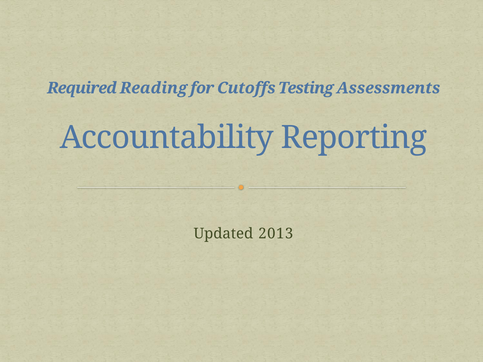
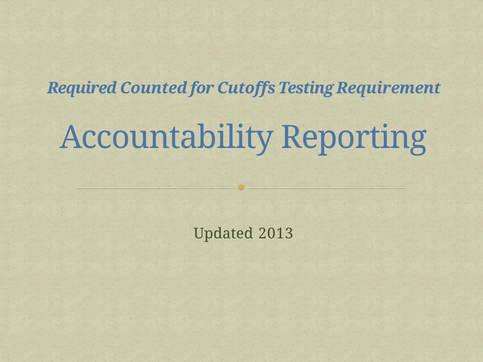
Reading: Reading -> Counted
Assessments: Assessments -> Requirement
